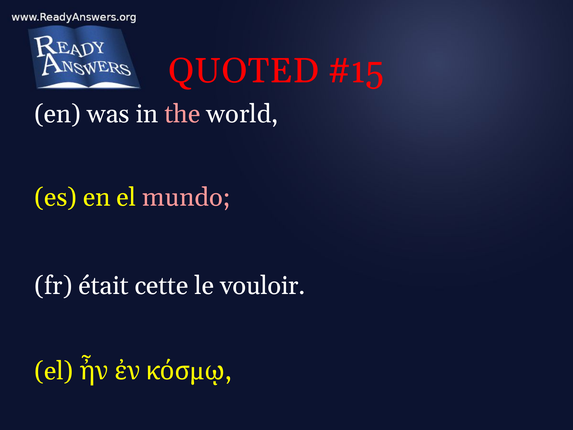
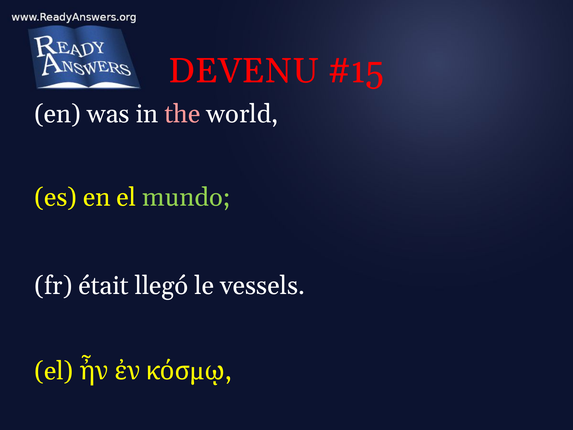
QUOTED: QUOTED -> DEVENU
mundo colour: pink -> light green
cette: cette -> llegó
vouloir: vouloir -> vessels
